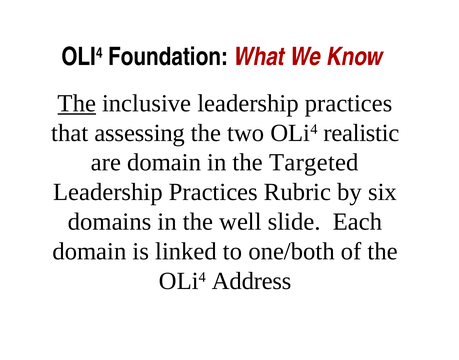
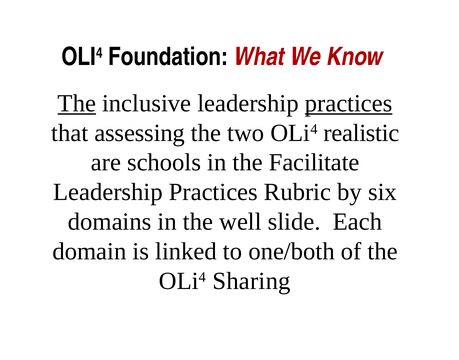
practices at (349, 103) underline: none -> present
are domain: domain -> schools
Targeted: Targeted -> Facilitate
Address: Address -> Sharing
